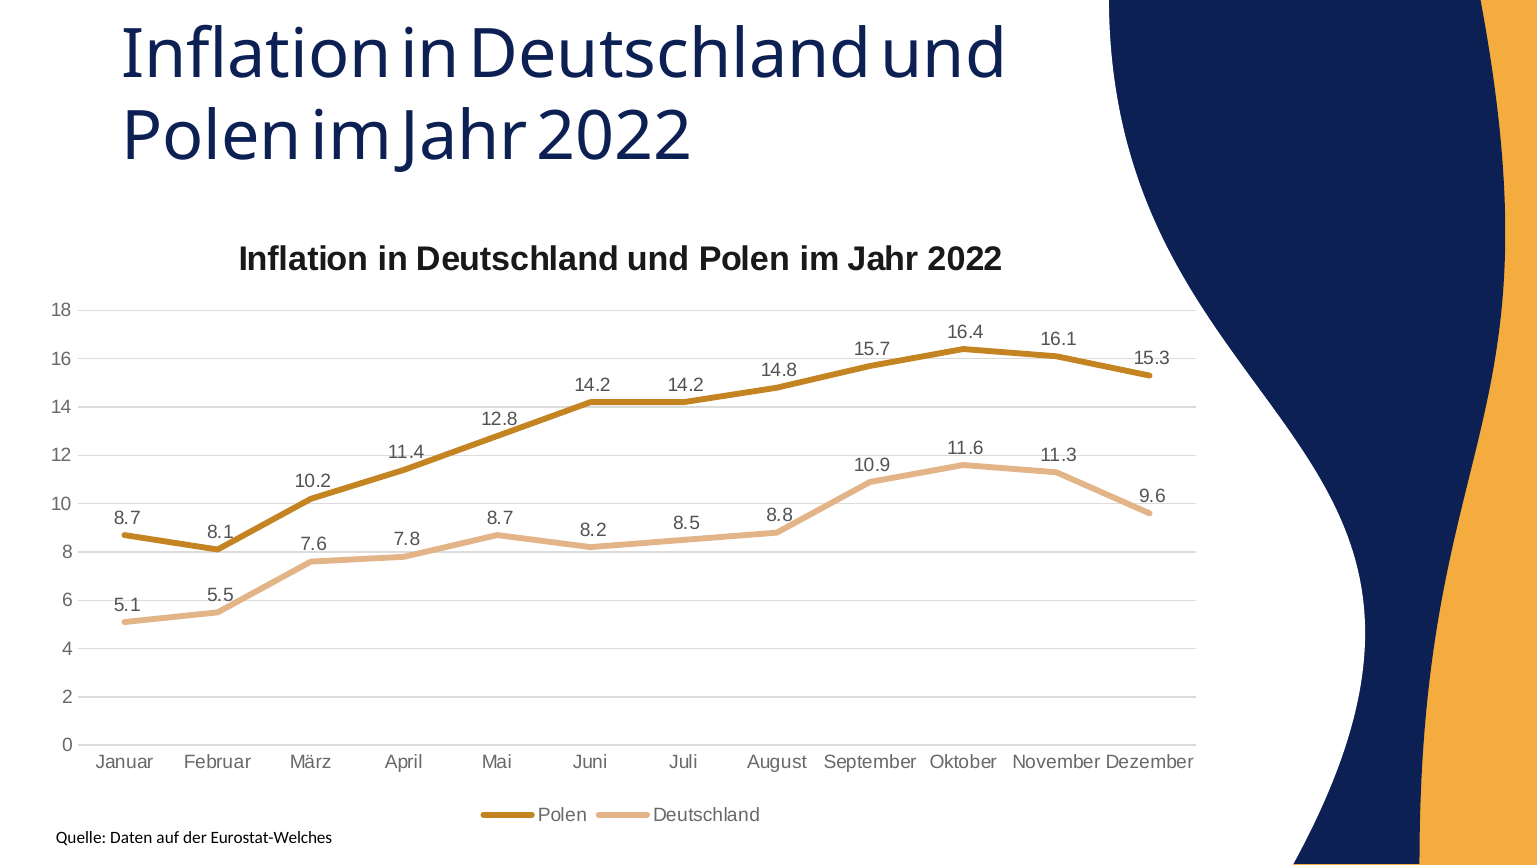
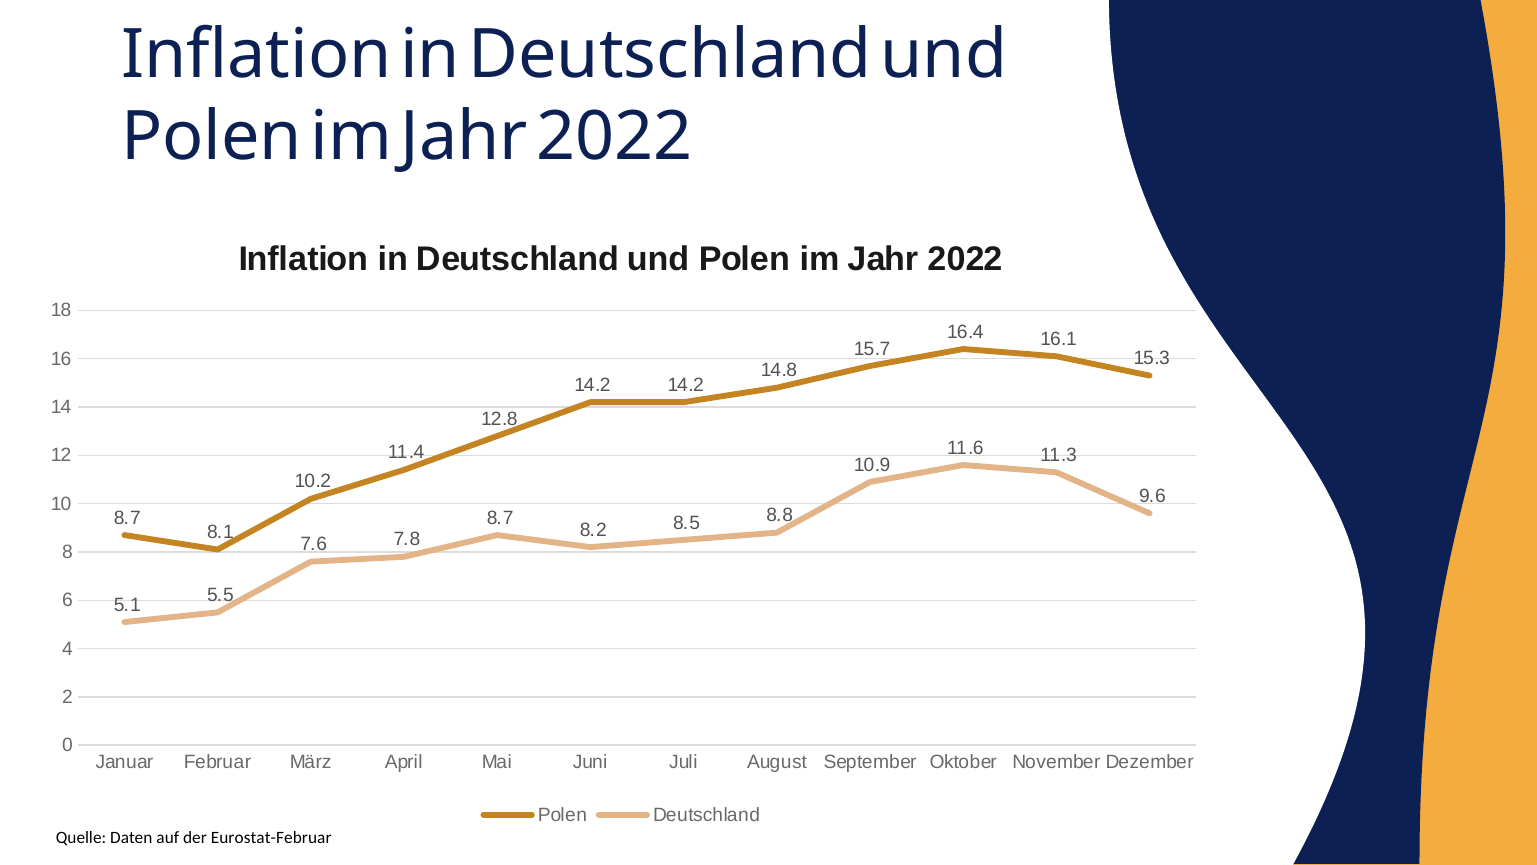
Eurostat-Welches: Eurostat-Welches -> Eurostat-Februar
